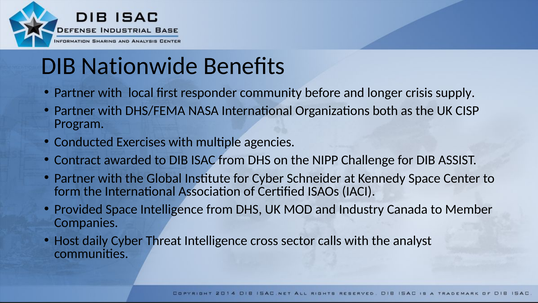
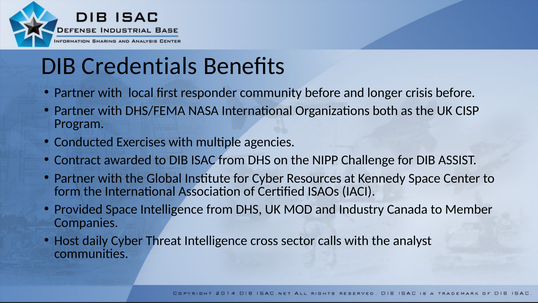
Nationwide: Nationwide -> Credentials
crisis supply: supply -> before
Schneider: Schneider -> Resources
